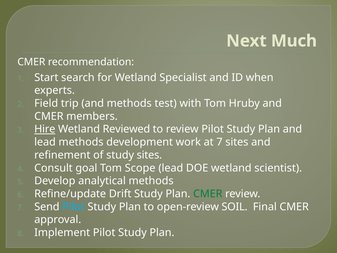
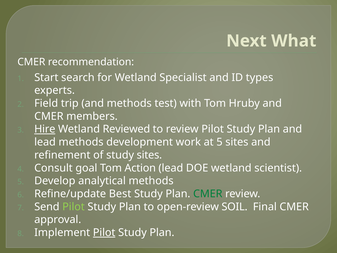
Much: Much -> What
when: when -> types
at 7: 7 -> 5
Scope: Scope -> Action
Drift: Drift -> Best
Pilot at (74, 207) colour: light blue -> light green
Pilot at (104, 232) underline: none -> present
